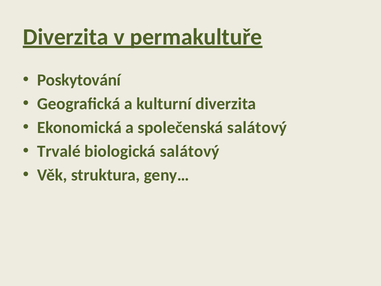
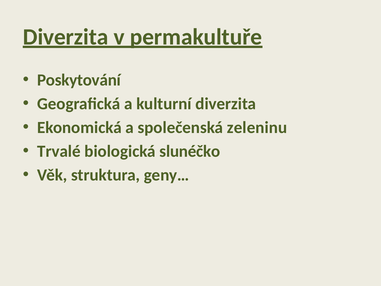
společenská salátový: salátový -> zeleninu
biologická salátový: salátový -> slunéčko
